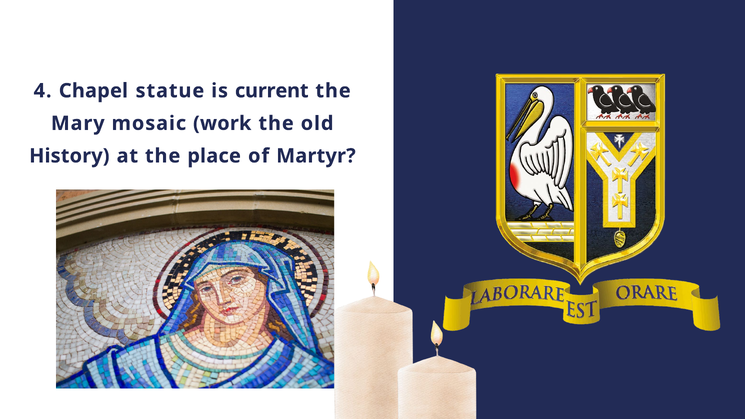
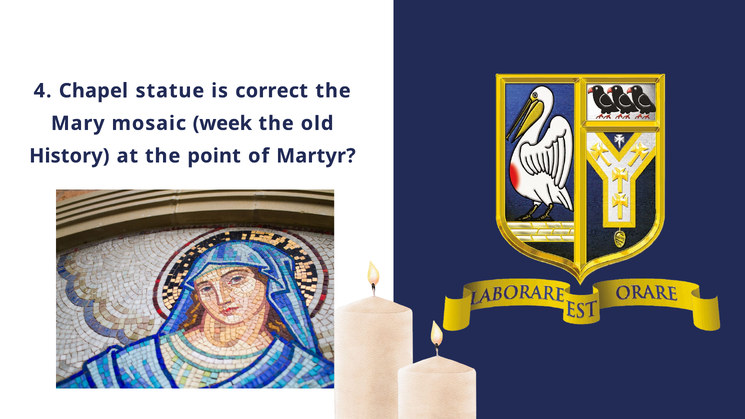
current: current -> correct
work: work -> week
place: place -> point
